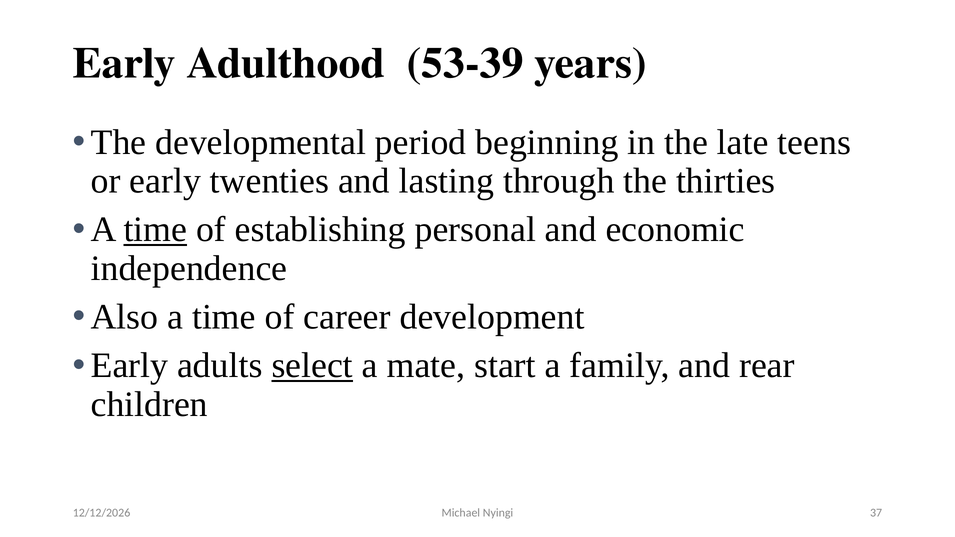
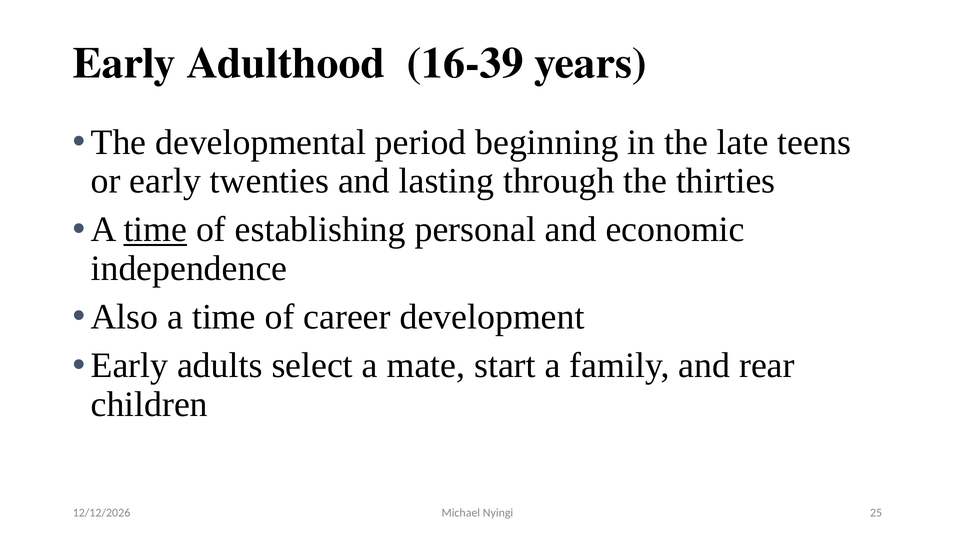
53-39: 53-39 -> 16-39
select underline: present -> none
37: 37 -> 25
